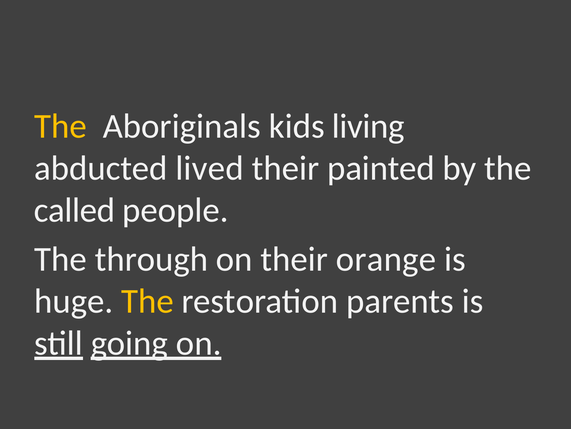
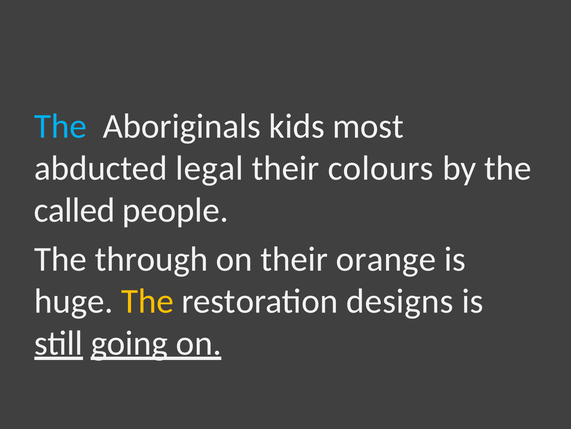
The at (61, 126) colour: yellow -> light blue
living: living -> most
lived: lived -> legal
painted: painted -> colours
parents: parents -> designs
